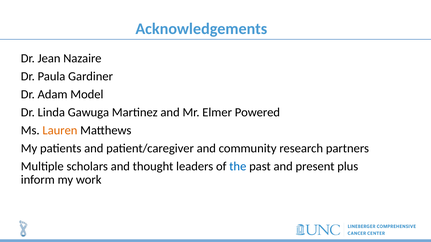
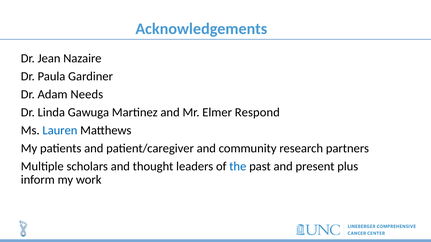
Model: Model -> Needs
Powered: Powered -> Respond
Lauren colour: orange -> blue
